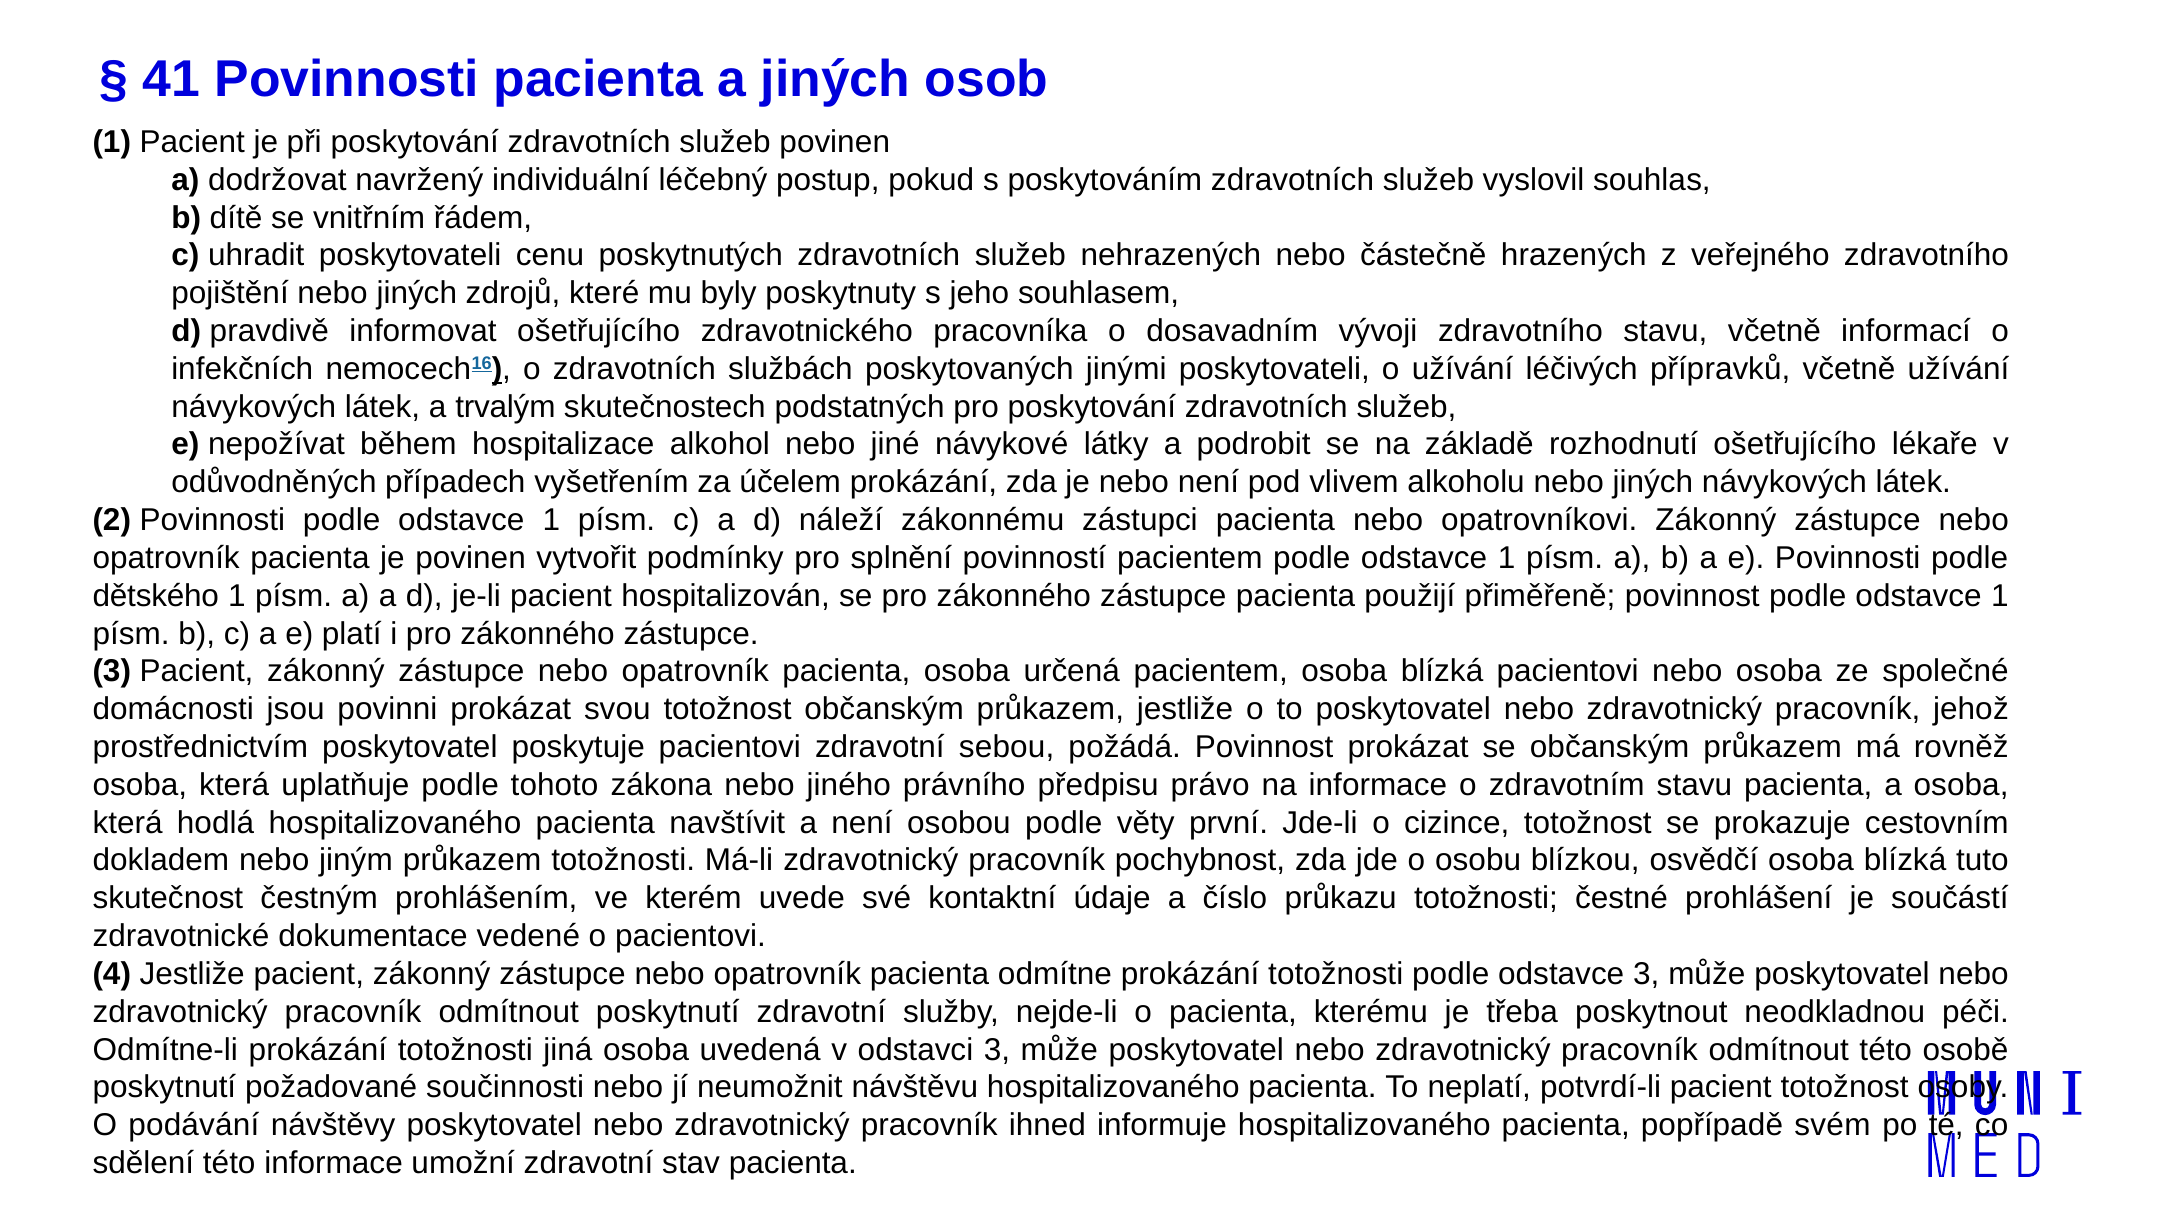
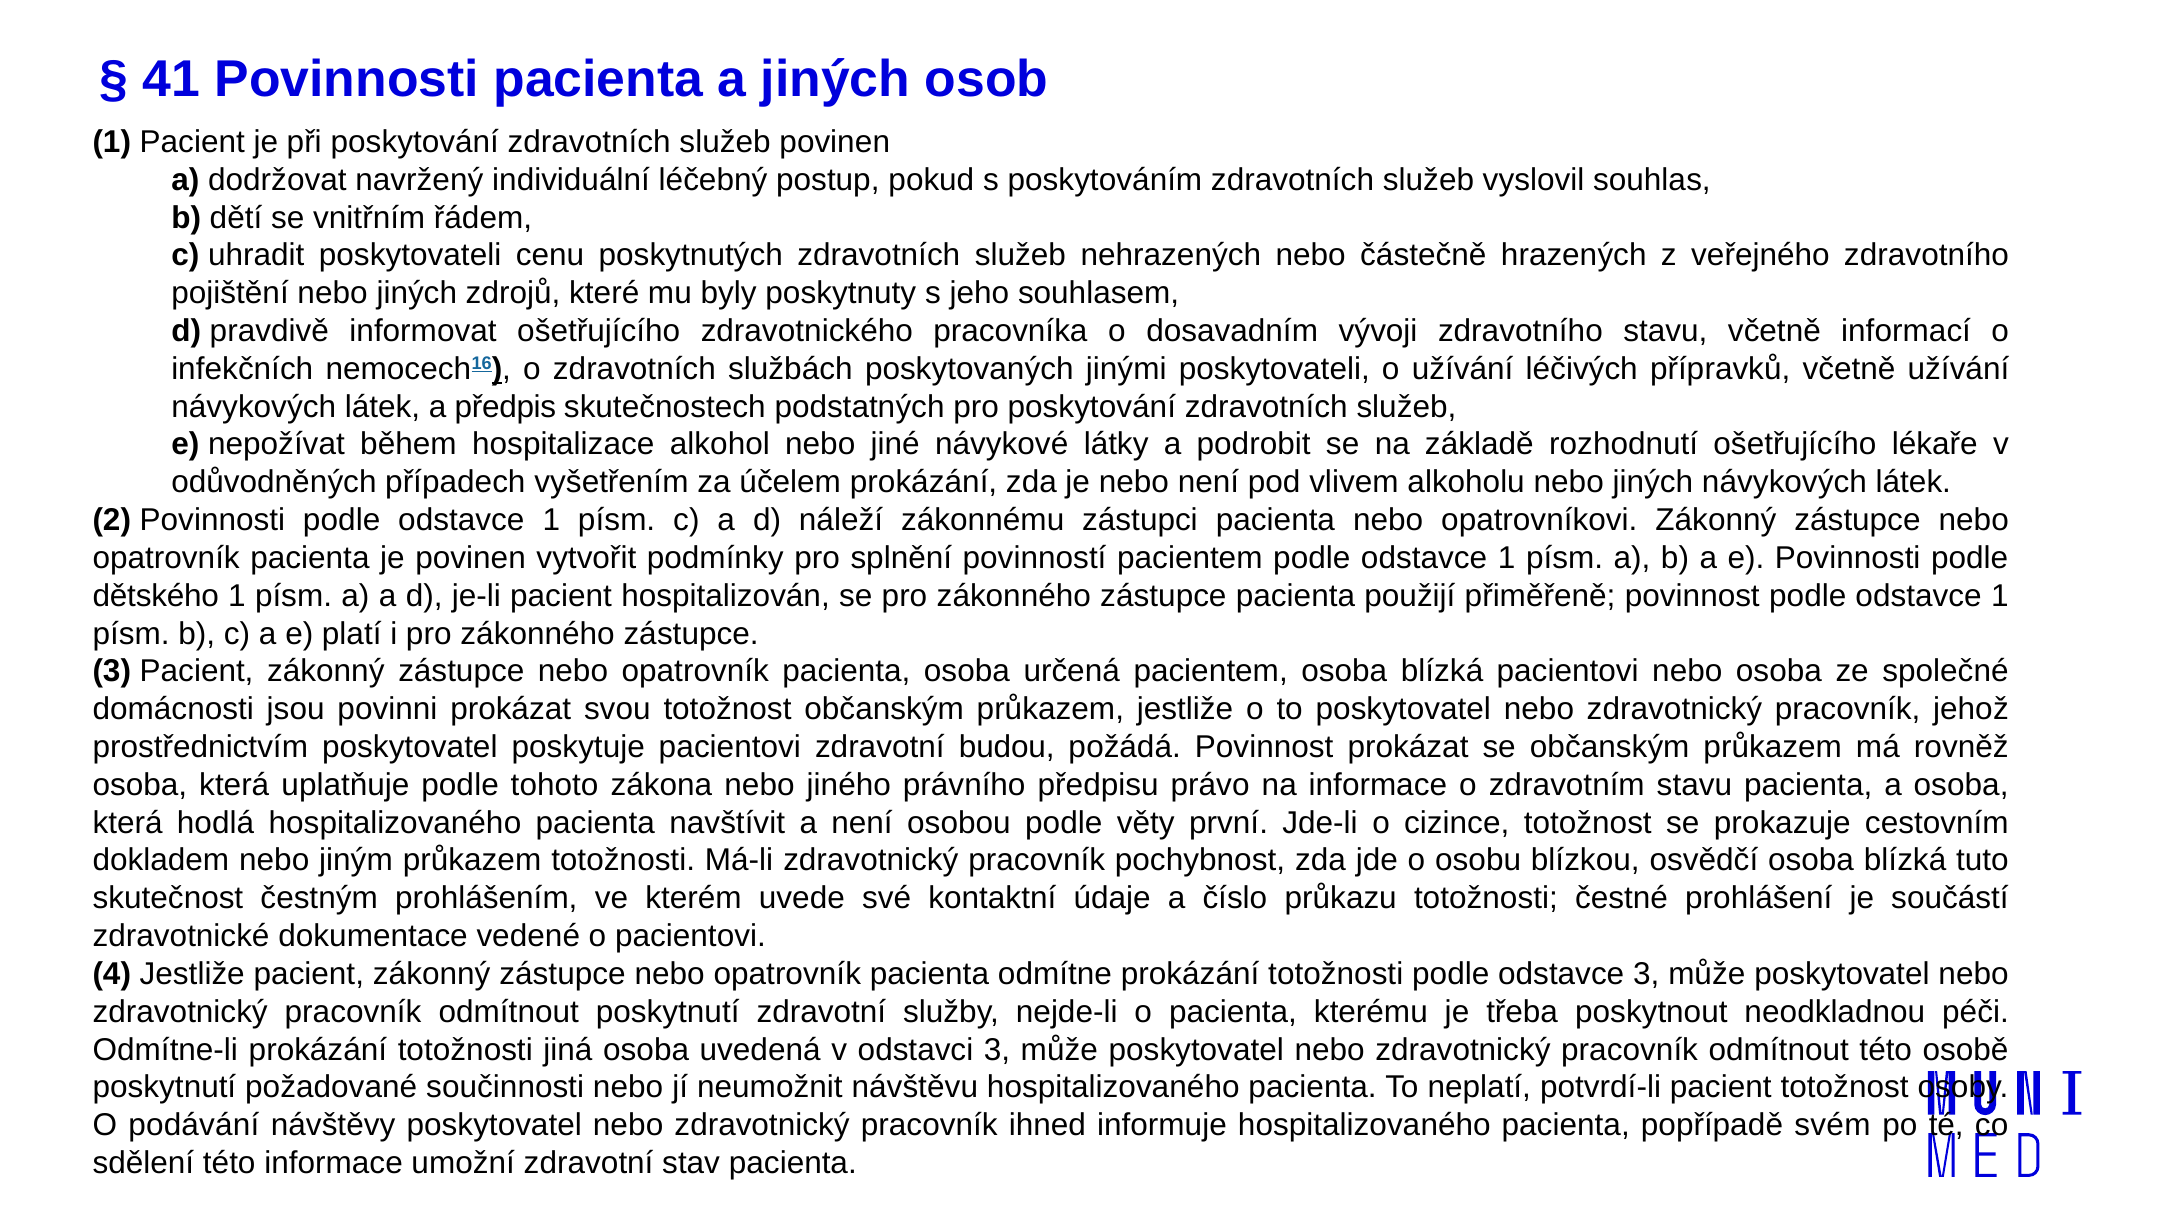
dítě: dítě -> dětí
trvalým: trvalým -> předpis
sebou: sebou -> budou
